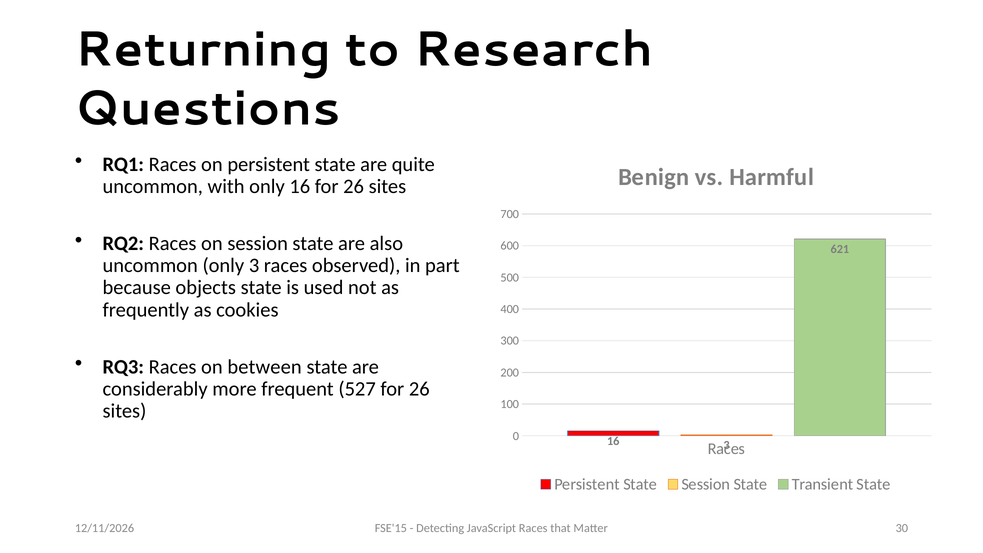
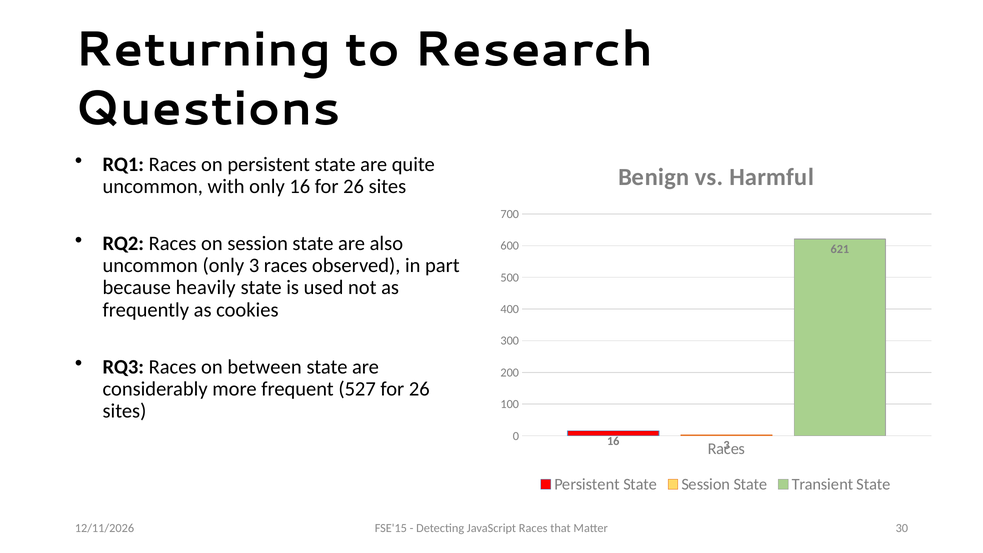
objects: objects -> heavily
